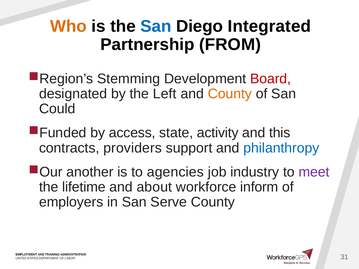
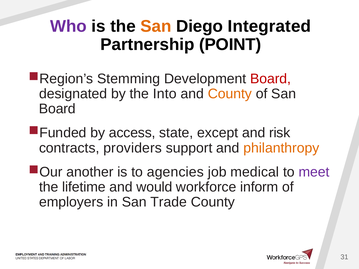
Who colour: orange -> purple
San at (156, 26) colour: blue -> orange
FROM: FROM -> POINT
Left: Left -> Into
Could at (57, 109): Could -> Board
activity: activity -> except
this: this -> risk
philanthropy colour: blue -> orange
industry: industry -> medical
about: about -> would
Serve: Serve -> Trade
